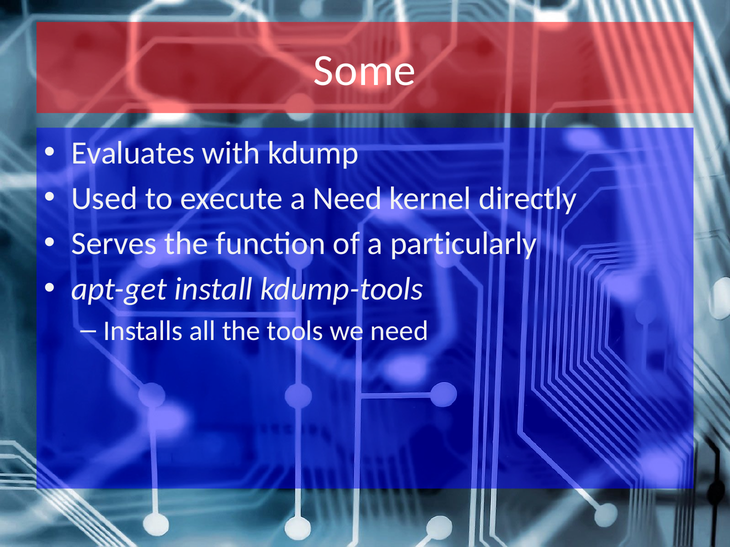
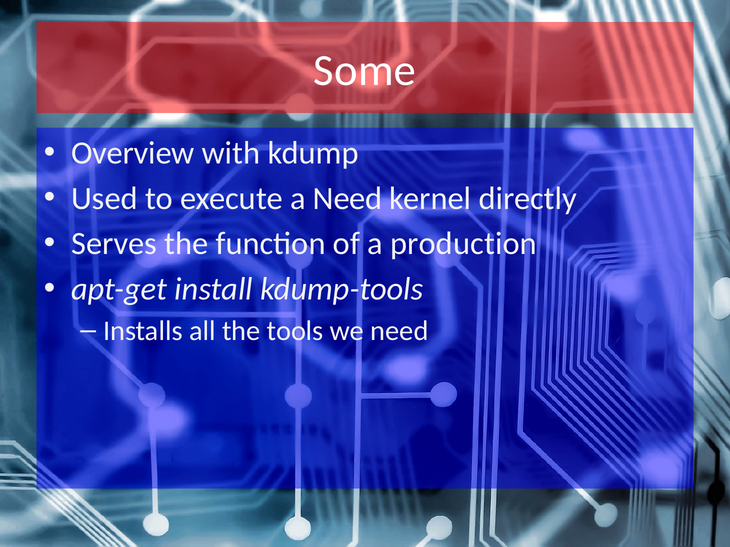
Evaluates: Evaluates -> Overview
particularly: particularly -> production
